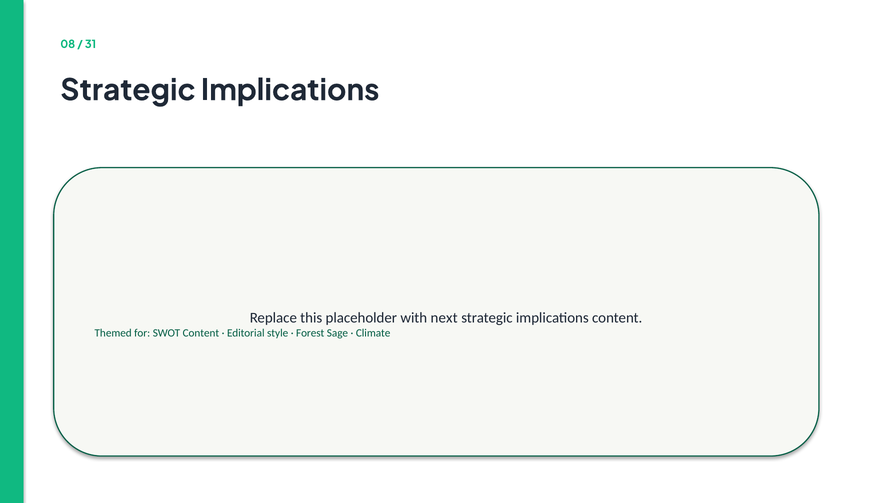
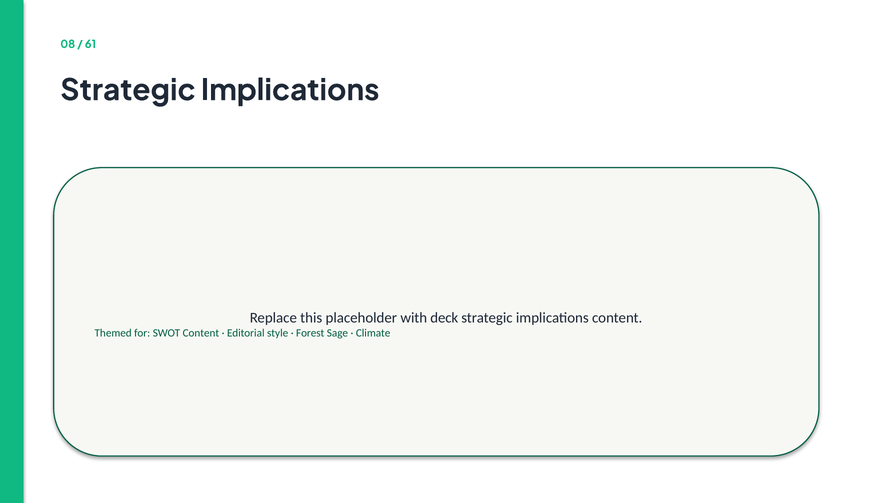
31: 31 -> 61
next: next -> deck
